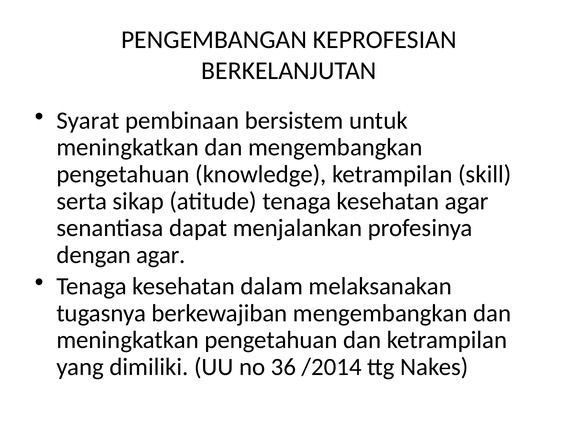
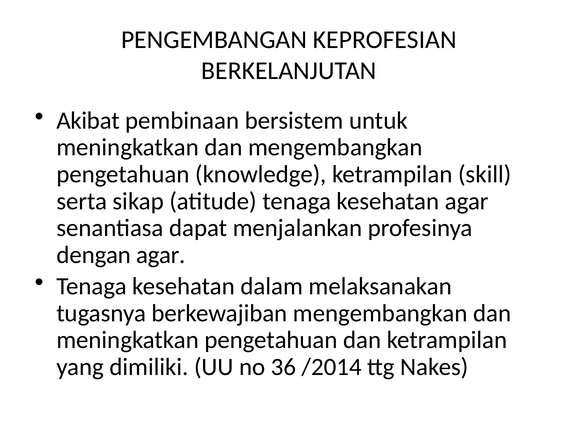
Syarat: Syarat -> Akibat
